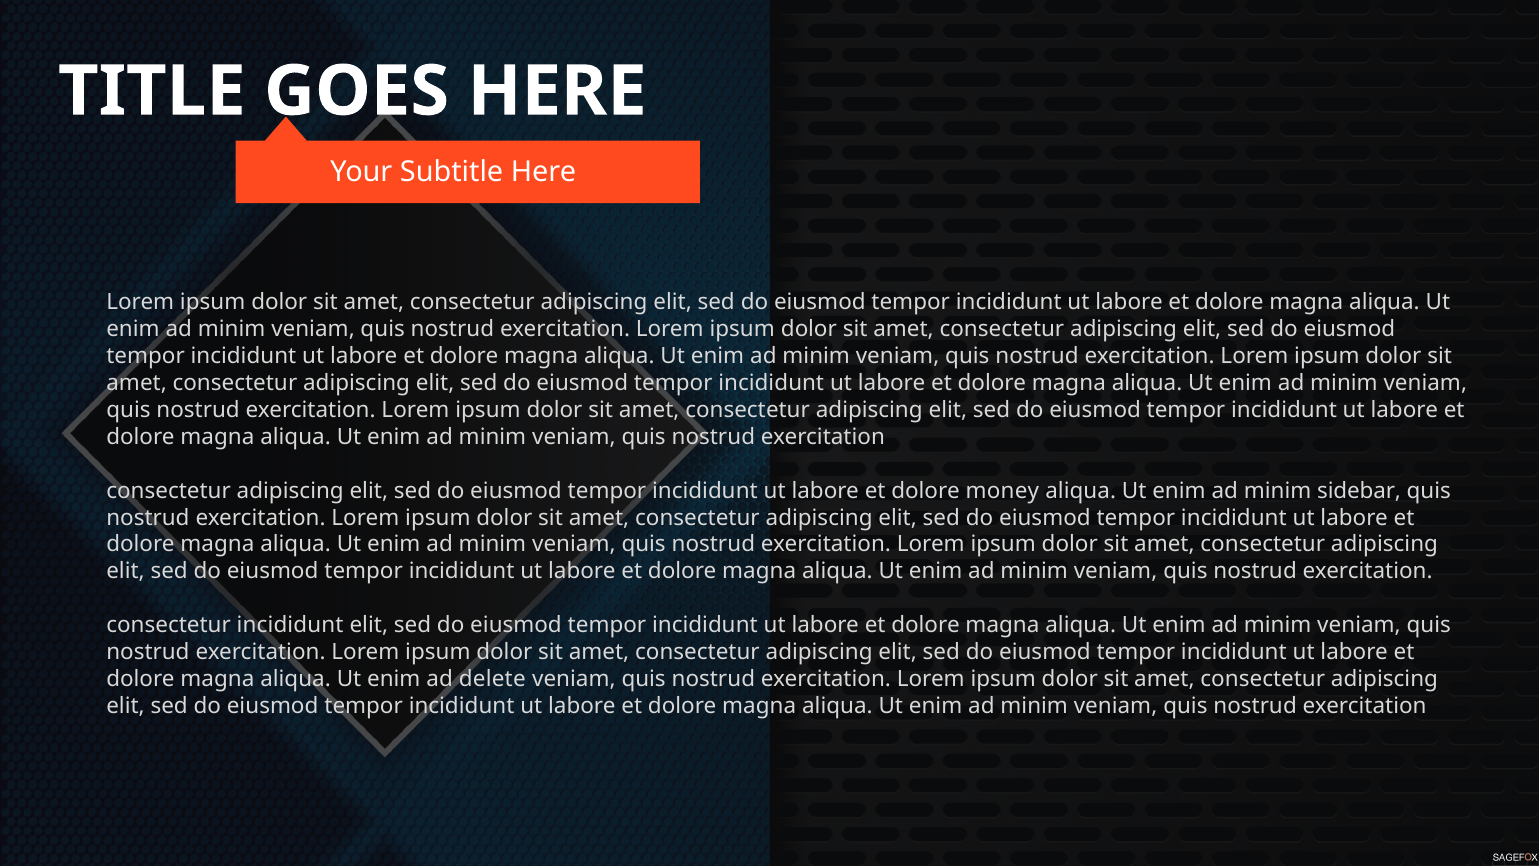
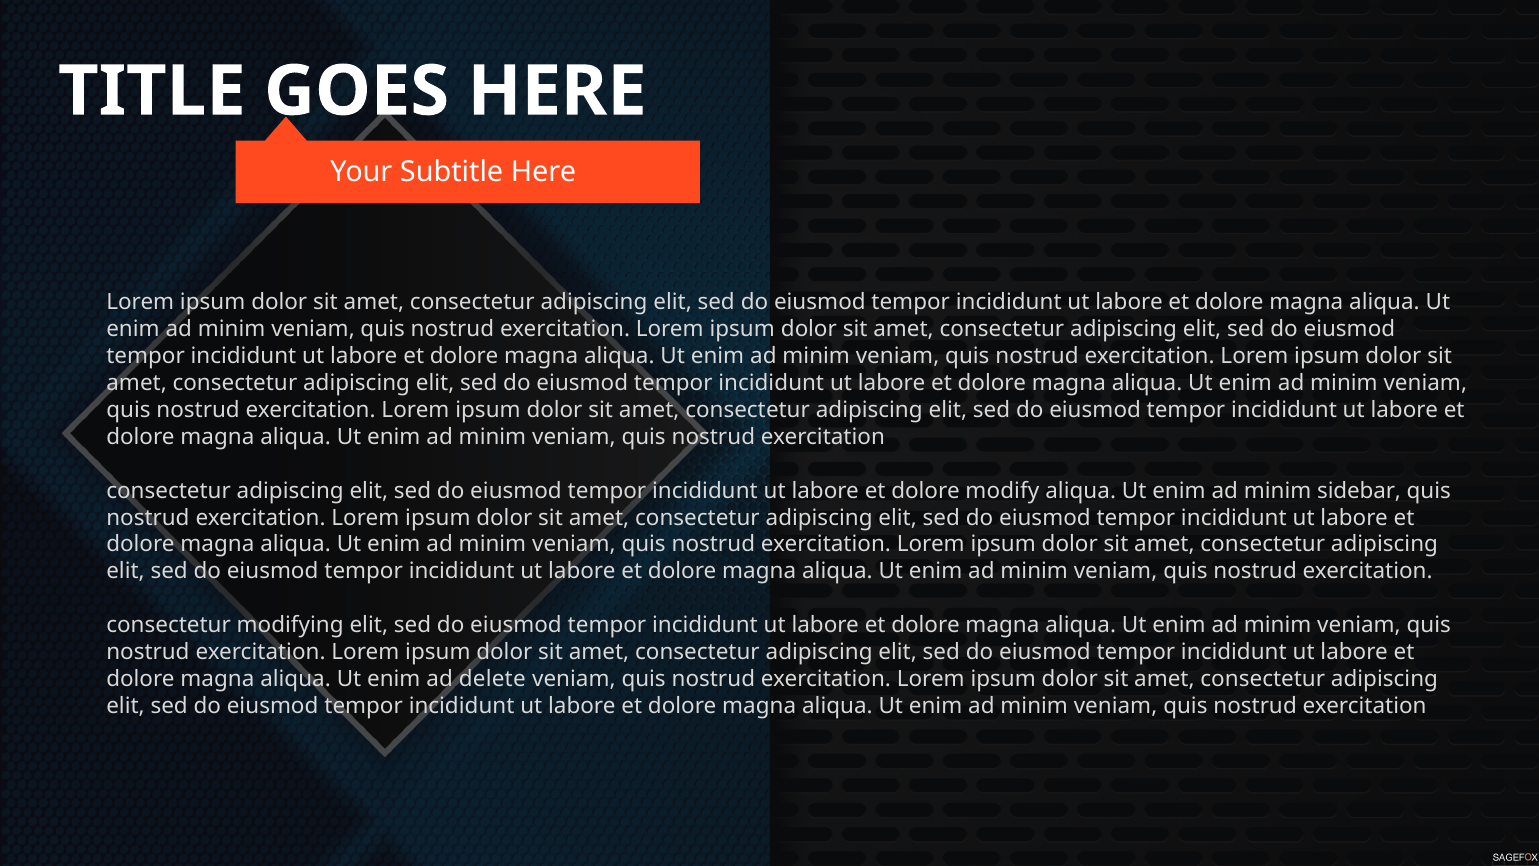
money: money -> modify
consectetur incididunt: incididunt -> modifying
